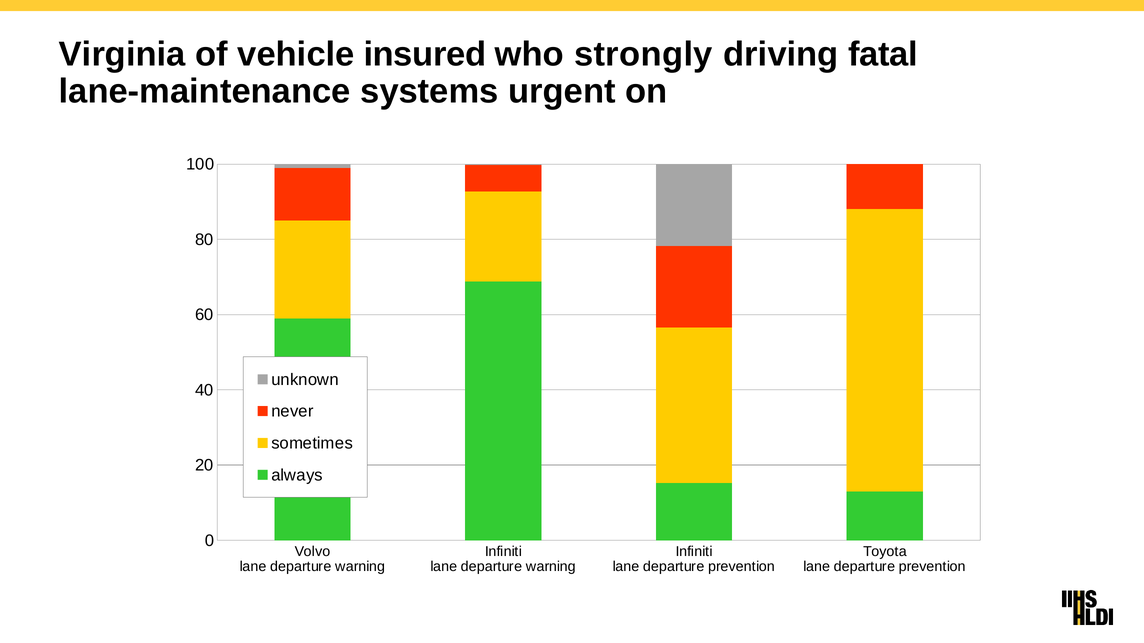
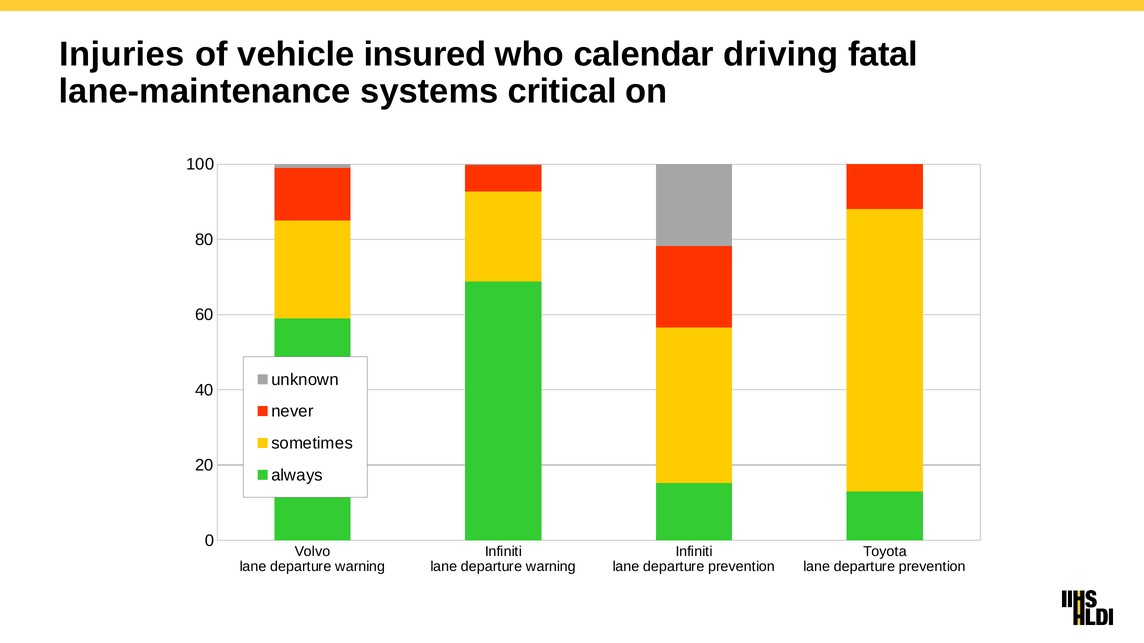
Virginia: Virginia -> Injuries
strongly: strongly -> calendar
urgent: urgent -> critical
